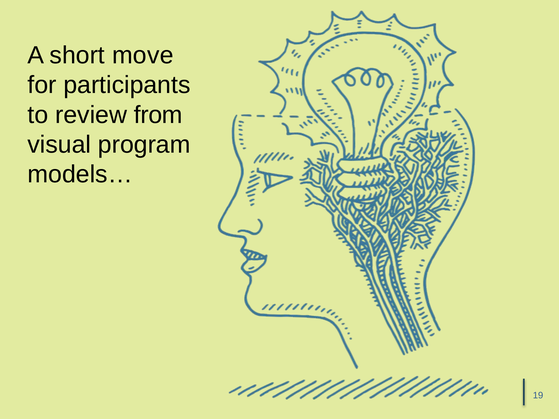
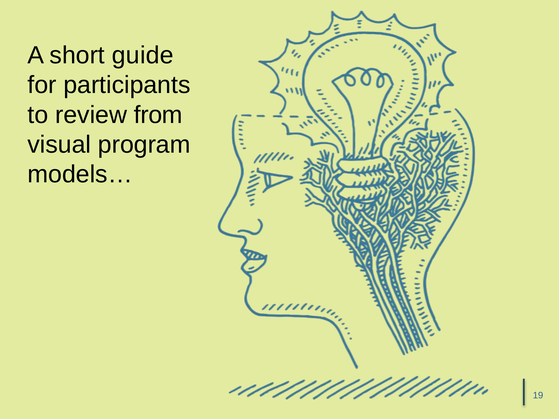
move: move -> guide
